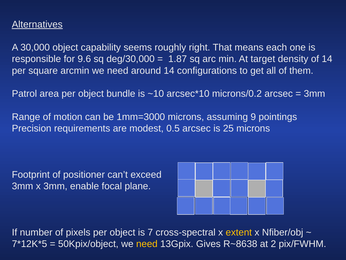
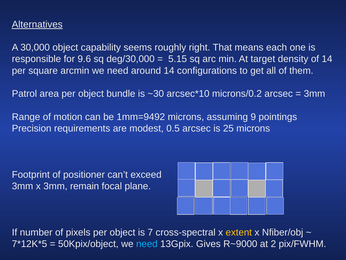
1.87: 1.87 -> 5.15
~10: ~10 -> ~30
1mm=3000: 1mm=3000 -> 1mm=9492
enable: enable -> remain
need at (147, 244) colour: yellow -> light blue
R~8638: R~8638 -> R~9000
